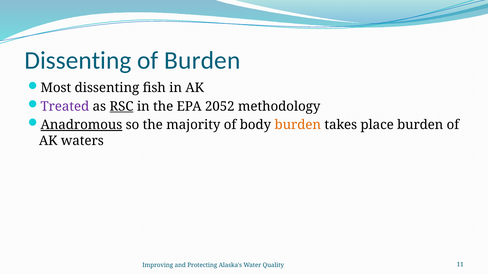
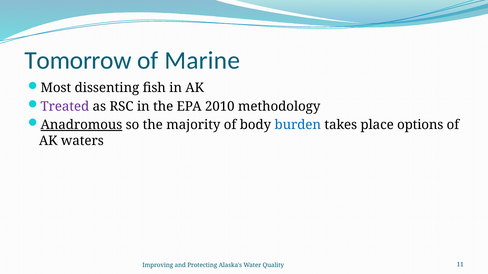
Dissenting at (78, 60): Dissenting -> Tomorrow
of Burden: Burden -> Marine
RSC underline: present -> none
2052: 2052 -> 2010
burden at (298, 125) colour: orange -> blue
place burden: burden -> options
